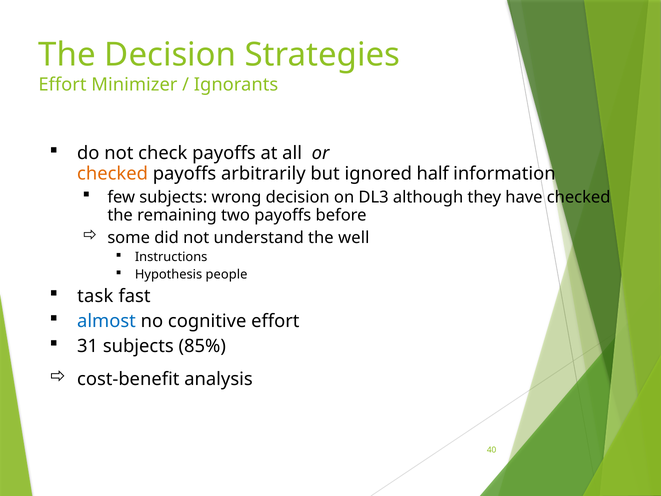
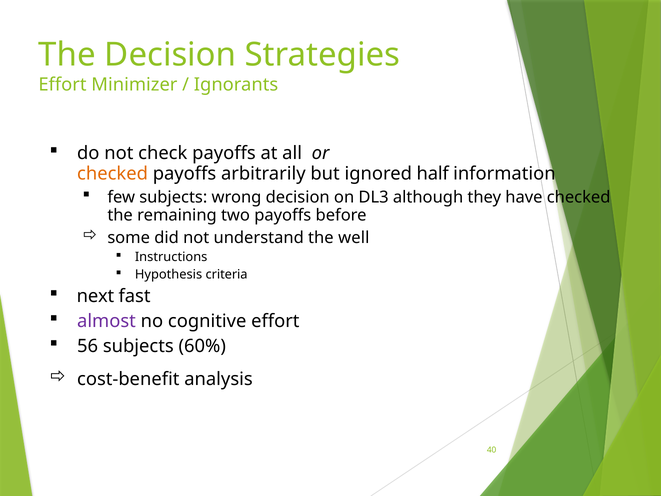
people: people -> criteria
task: task -> next
almost colour: blue -> purple
31: 31 -> 56
85%: 85% -> 60%
